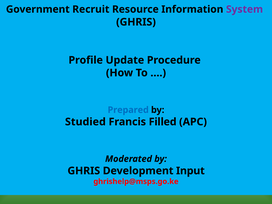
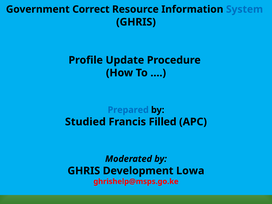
Recruit: Recruit -> Correct
System colour: purple -> blue
Input: Input -> Lowa
